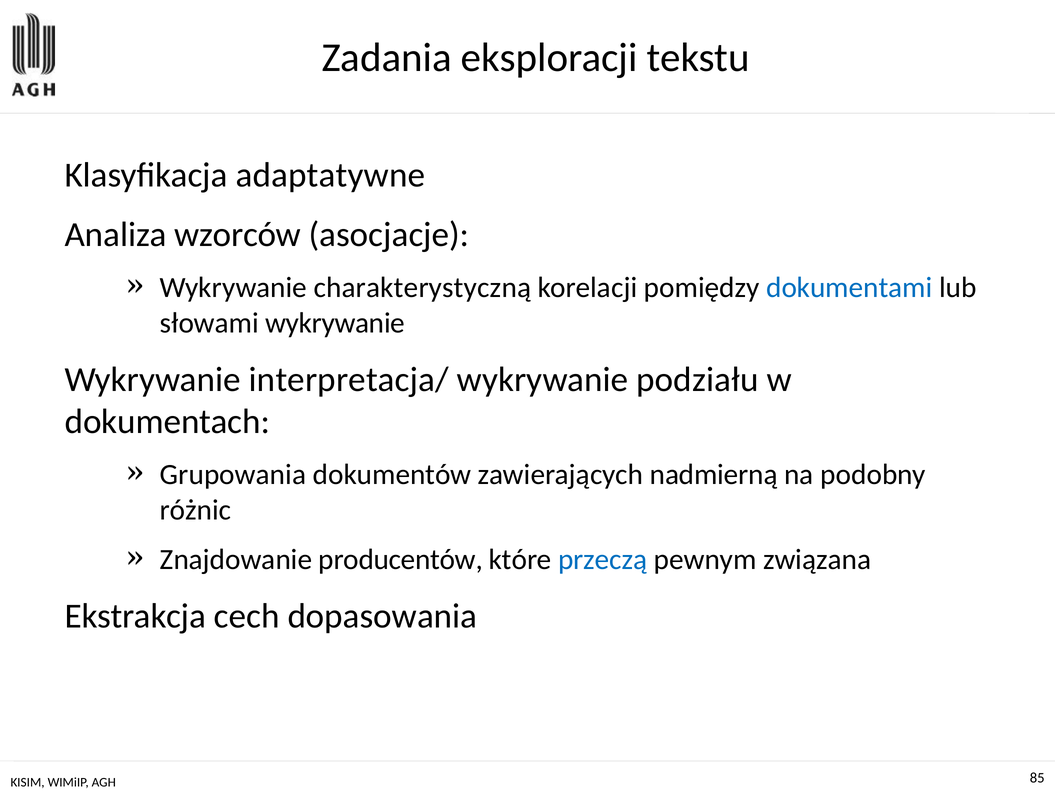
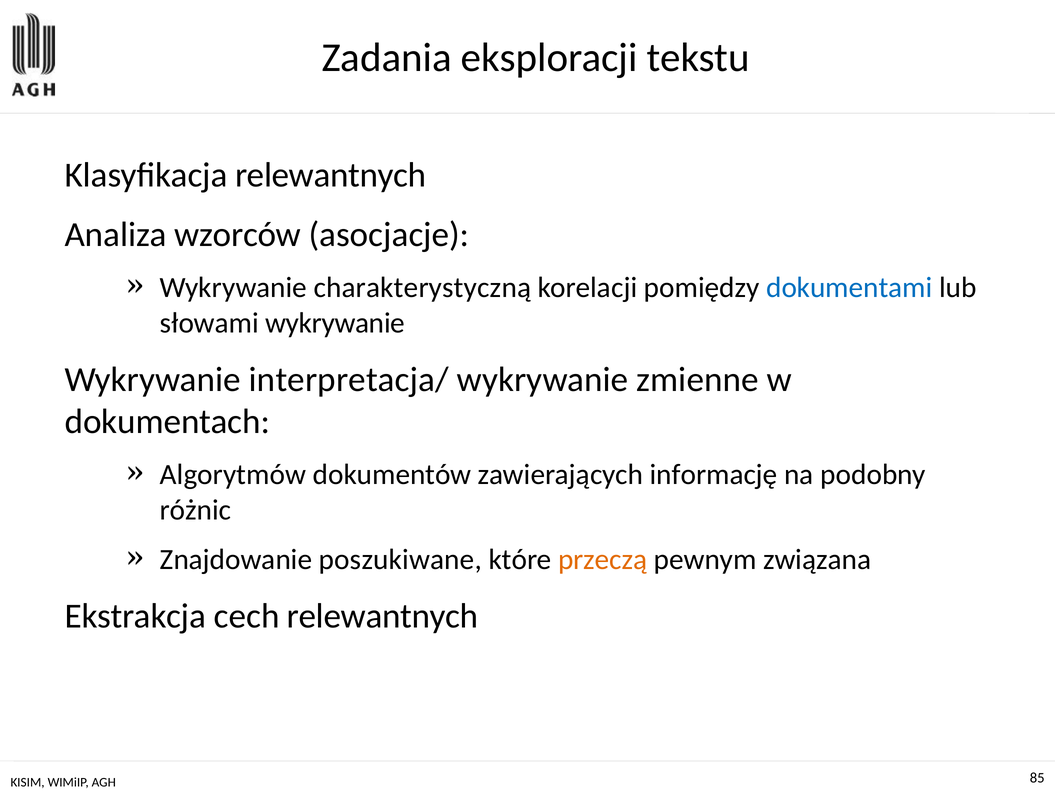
Klasyfikacja adaptatywne: adaptatywne -> relewantnych
podziału: podziału -> zmienne
Grupowania: Grupowania -> Algorytmów
nadmierną: nadmierną -> informację
producentów: producentów -> poszukiwane
przeczą colour: blue -> orange
cech dopasowania: dopasowania -> relewantnych
